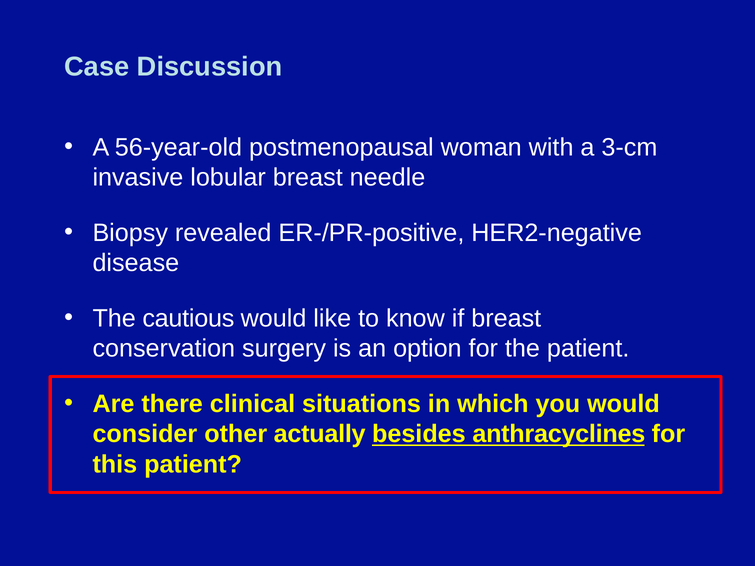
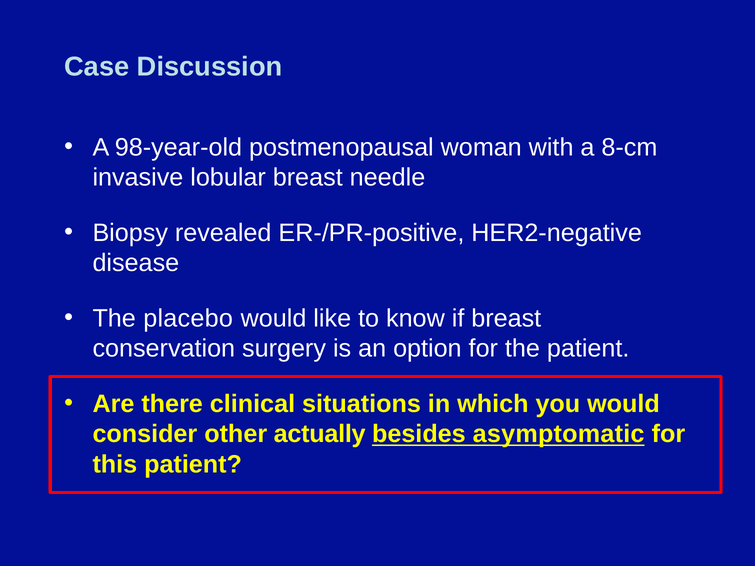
56-year-old: 56-year-old -> 98-year-old
3-cm: 3-cm -> 8-cm
cautious: cautious -> placebo
anthracyclines: anthracyclines -> asymptomatic
